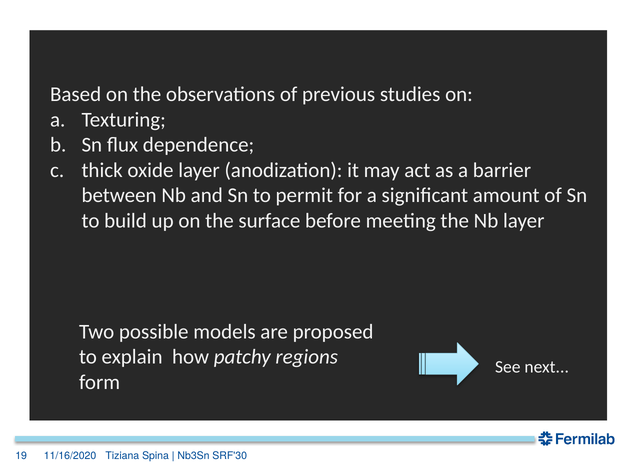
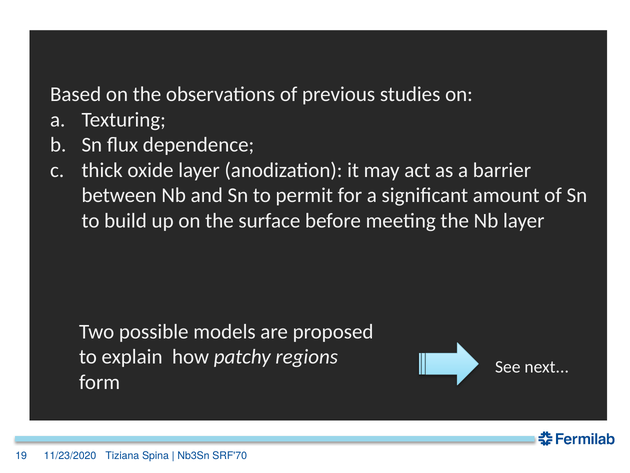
11/16/2020: 11/16/2020 -> 11/23/2020
SRF'30: SRF'30 -> SRF'70
